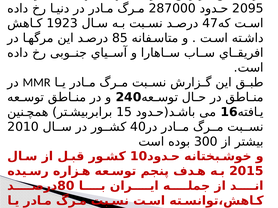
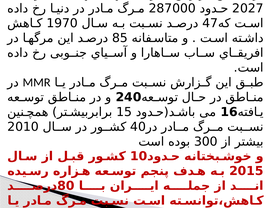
2095: 2095 -> 2027
1923: 1923 -> 1970
